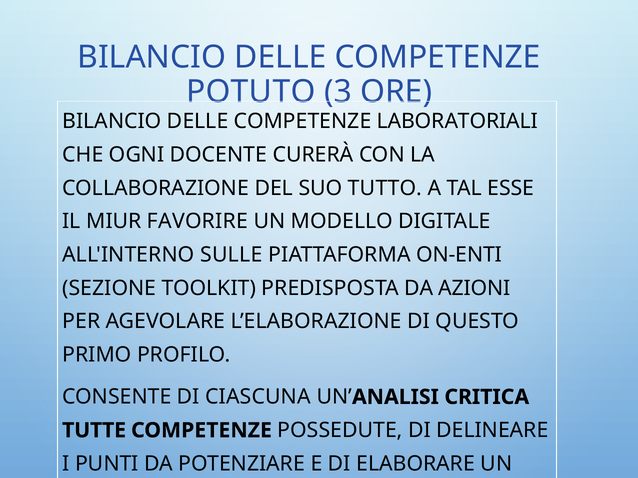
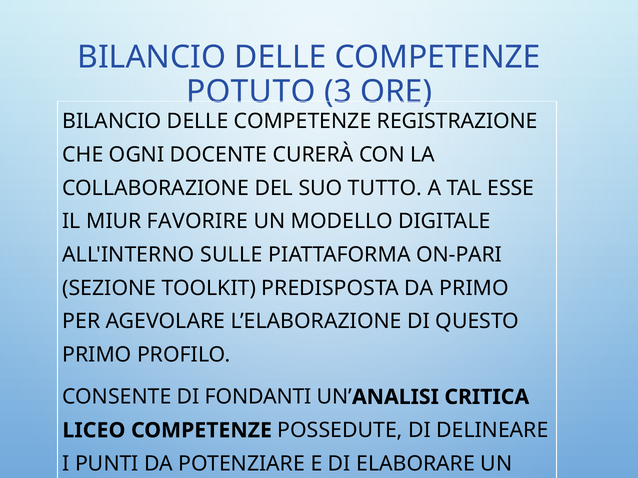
LABORATORIALI: LABORATORIALI -> REGISTRAZIONE
ON-ENTI: ON-ENTI -> ON-PARI
DA AZIONI: AZIONI -> PRIMO
CIASCUNA: CIASCUNA -> FONDANTI
TUTTE: TUTTE -> LICEO
